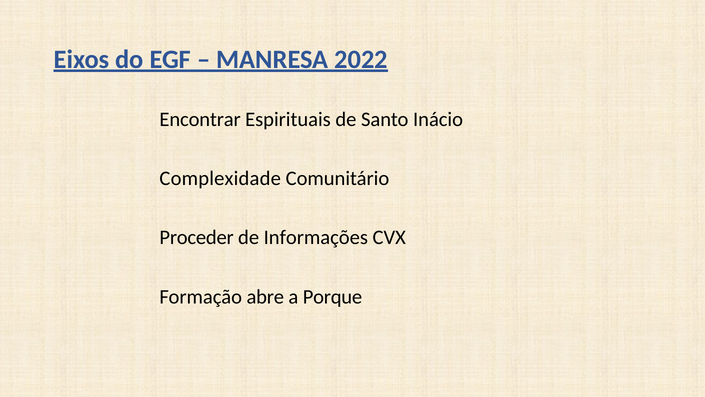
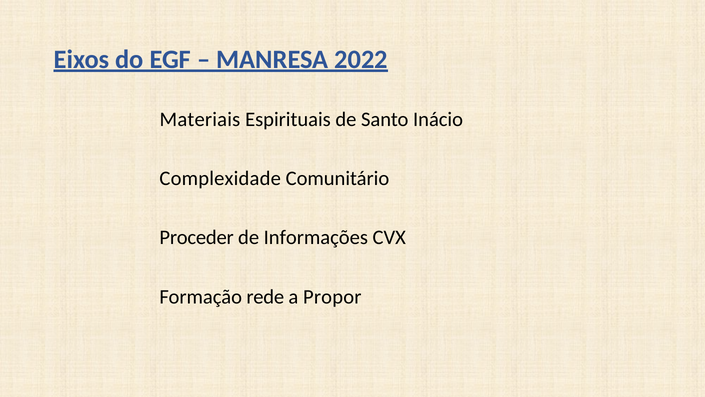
Encontrar: Encontrar -> Materiais
abre: abre -> rede
Porque: Porque -> Propor
